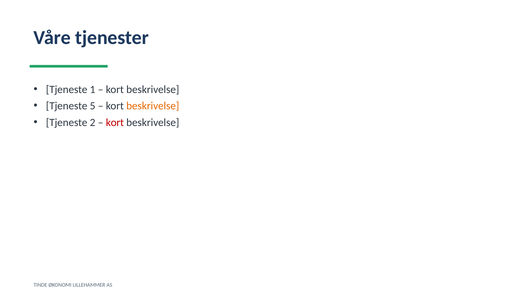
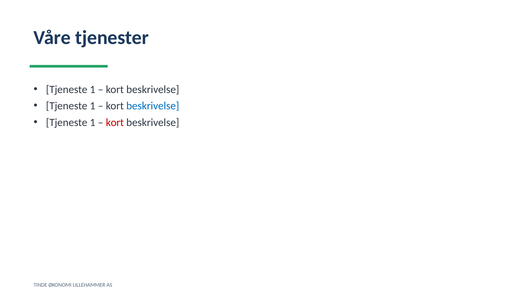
5 at (93, 106): 5 -> 1
beskrivelse at (153, 106) colour: orange -> blue
2 at (93, 122): 2 -> 1
